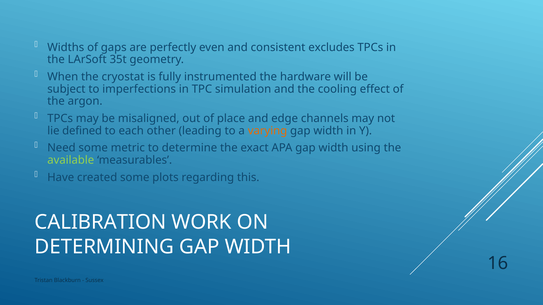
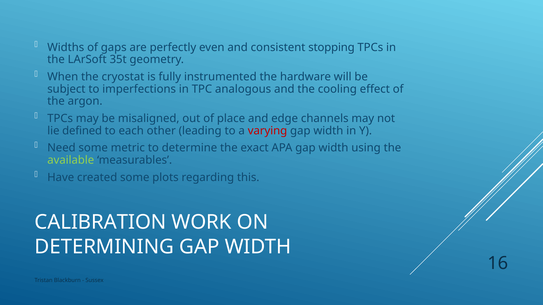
excludes: excludes -> stopping
simulation: simulation -> analogous
varying colour: orange -> red
